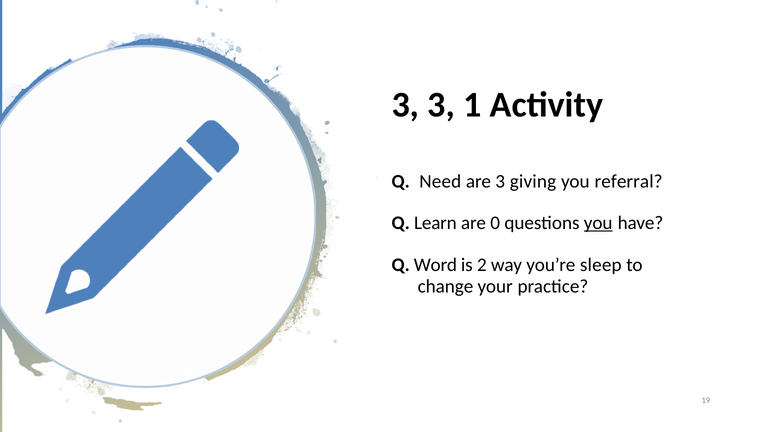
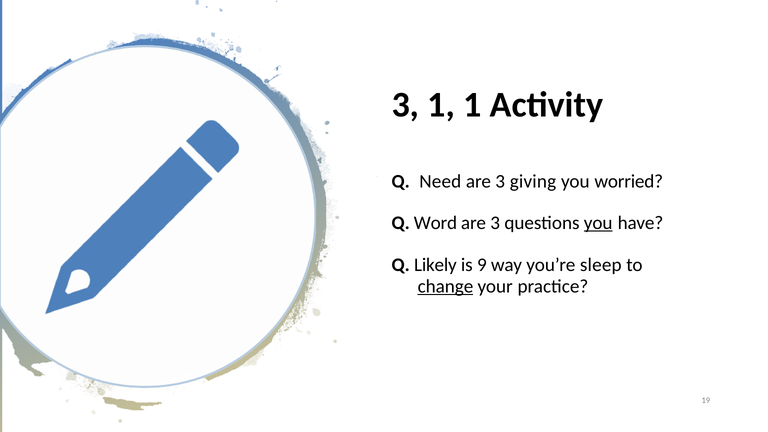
3 3: 3 -> 1
referral: referral -> worried
Learn: Learn -> Word
0 at (495, 223): 0 -> 3
Word: Word -> Likely
2: 2 -> 9
change underline: none -> present
